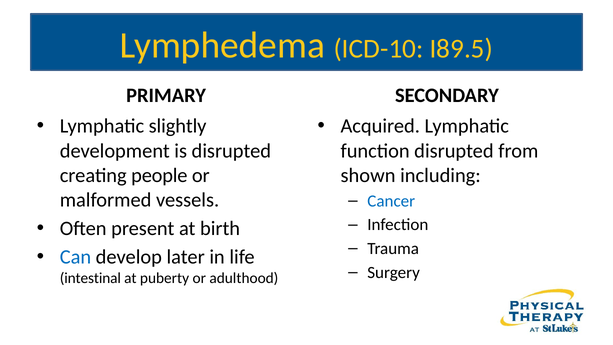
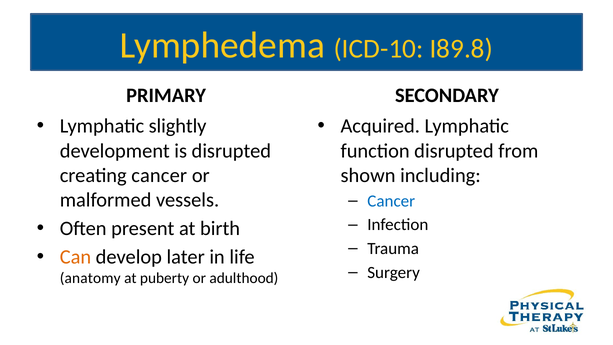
I89.5: I89.5 -> I89.8
creating people: people -> cancer
Can colour: blue -> orange
intestinal: intestinal -> anatomy
